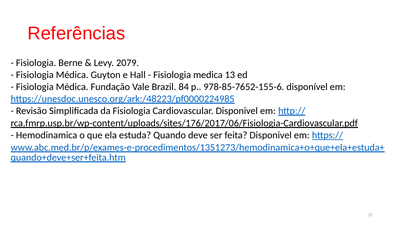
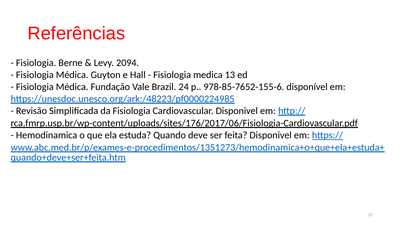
2079: 2079 -> 2094
84: 84 -> 24
